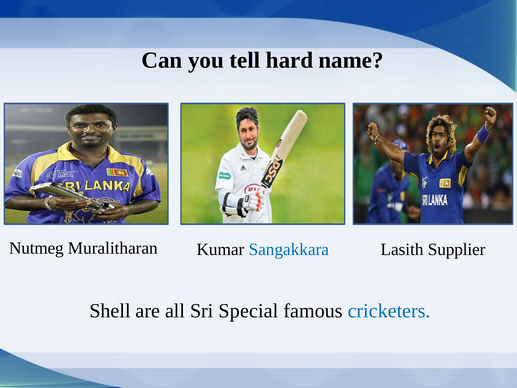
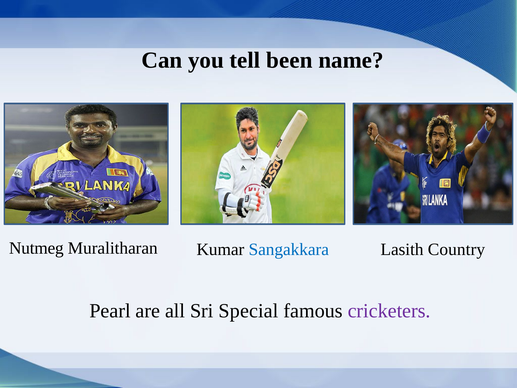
hard: hard -> been
Supplier: Supplier -> Country
Shell: Shell -> Pearl
cricketers colour: blue -> purple
